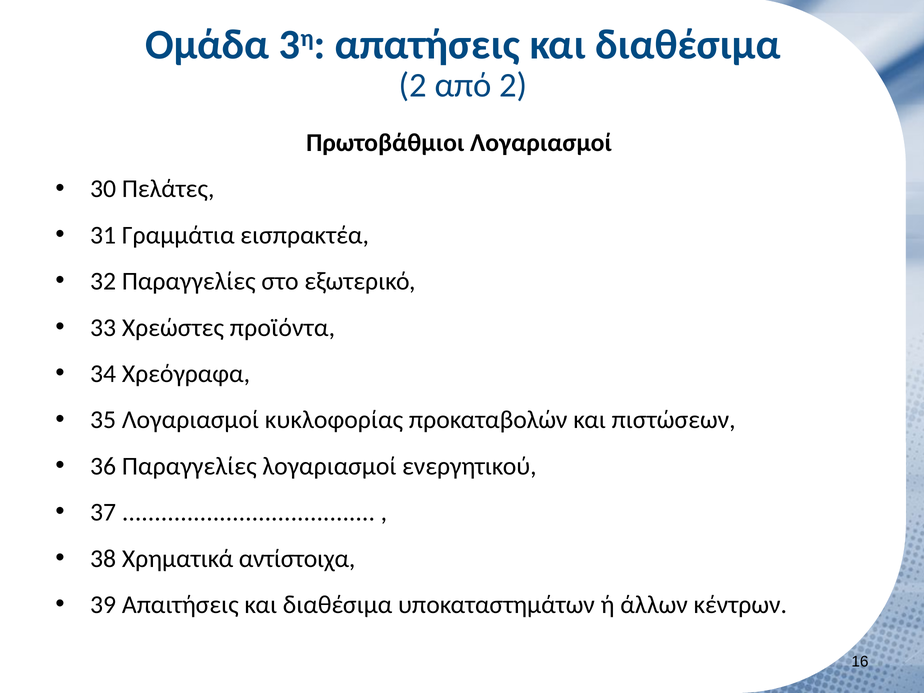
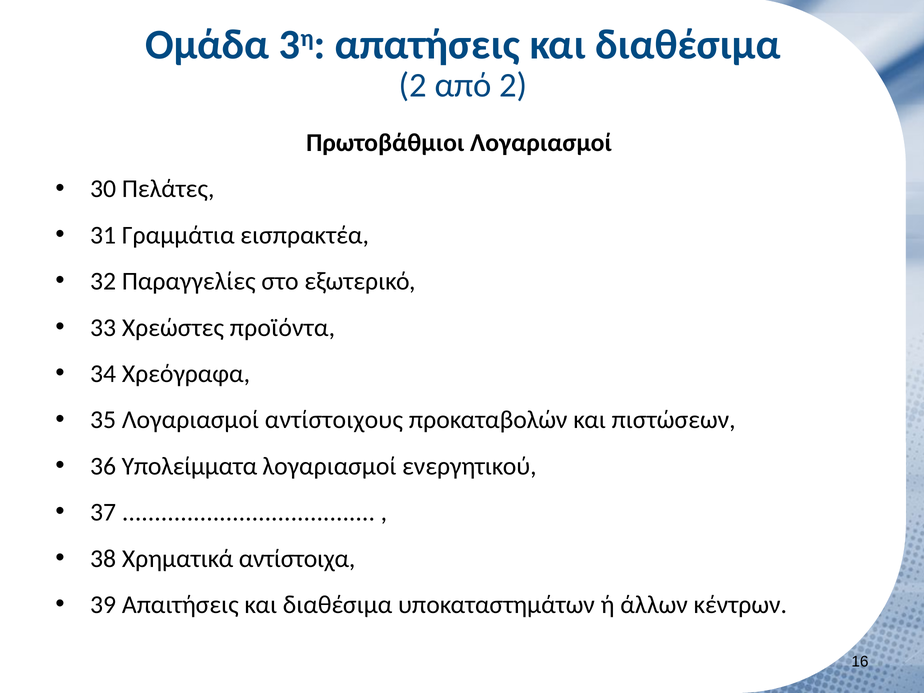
κυκλοφορίας: κυκλοφορίας -> αντίστοιχους
36 Παραγγελίες: Παραγγελίες -> Υπολείμματα
